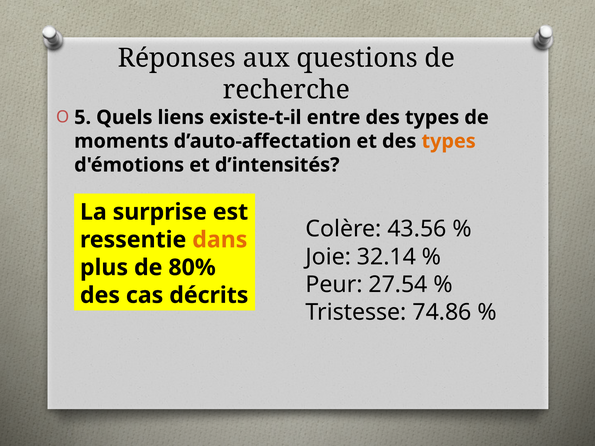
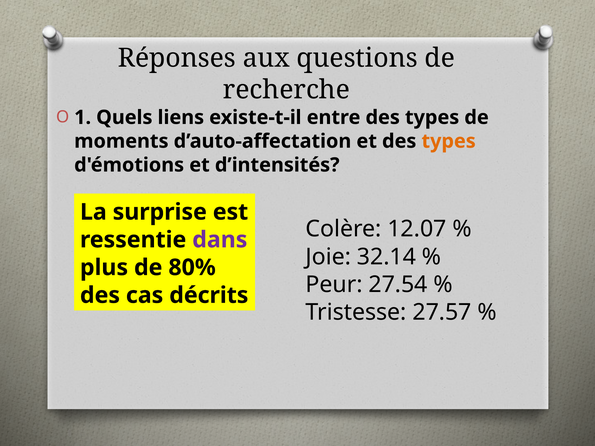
5: 5 -> 1
43.56: 43.56 -> 12.07
dans colour: orange -> purple
74.86: 74.86 -> 27.57
